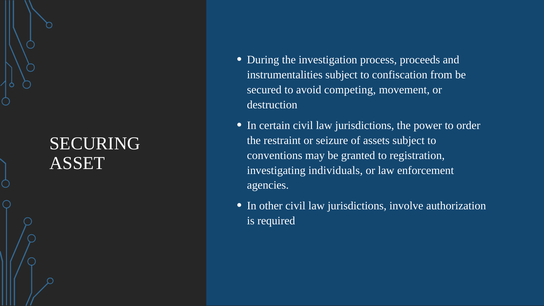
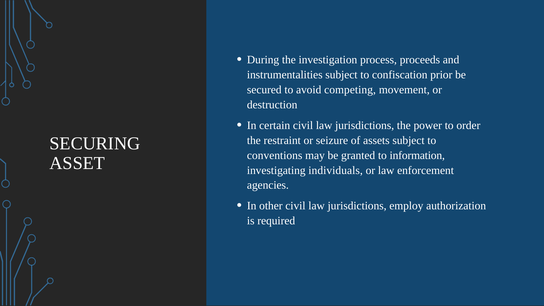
from: from -> prior
registration: registration -> information
involve: involve -> employ
